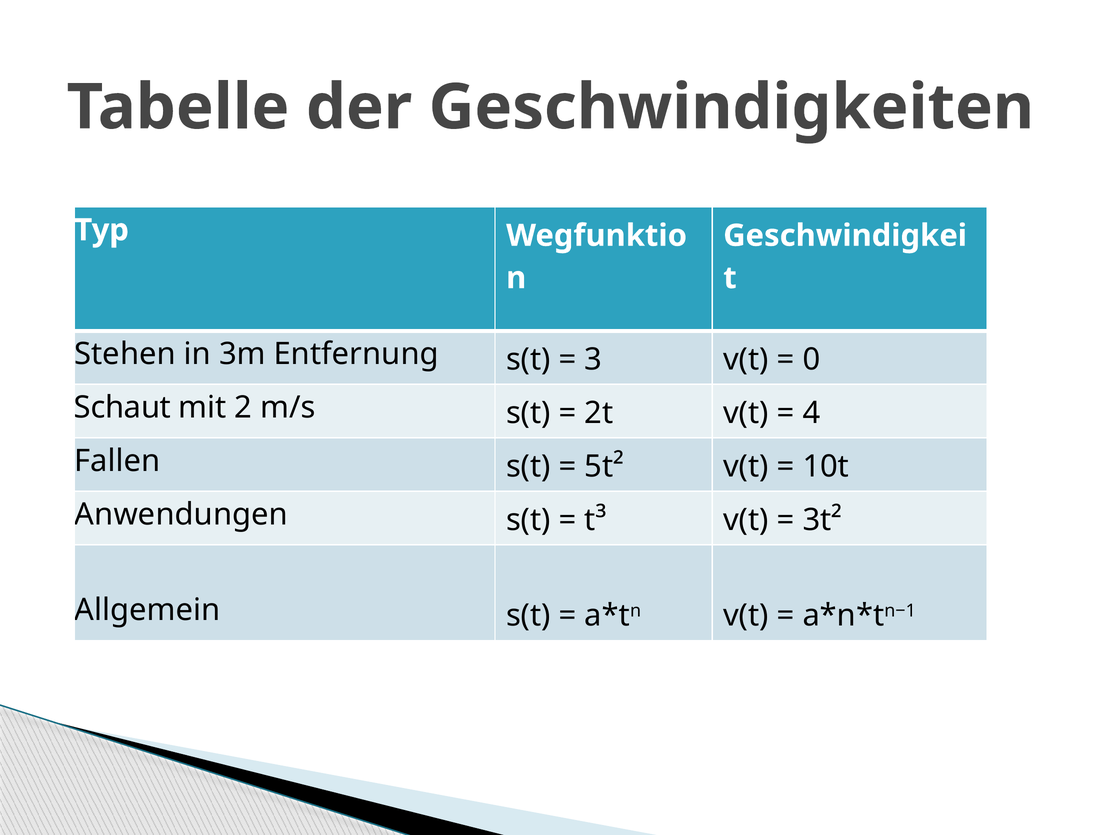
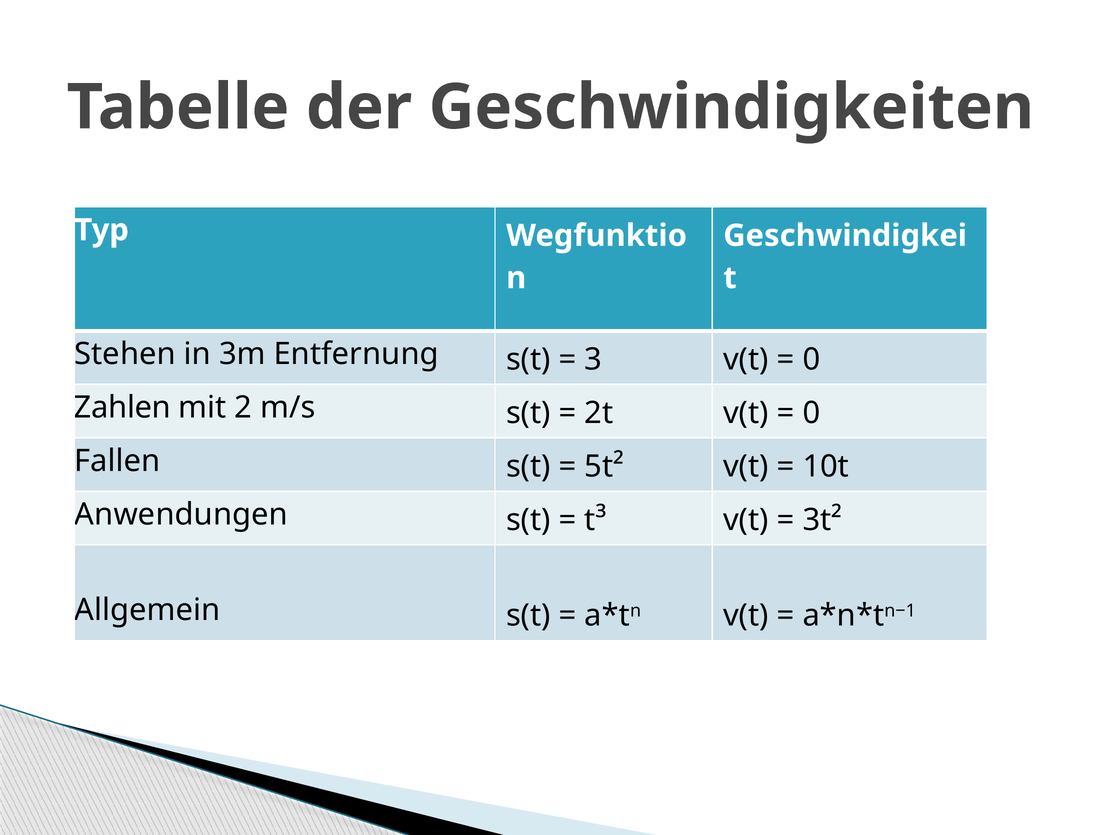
Schaut: Schaut -> Zahlen
4 at (811, 413): 4 -> 0
